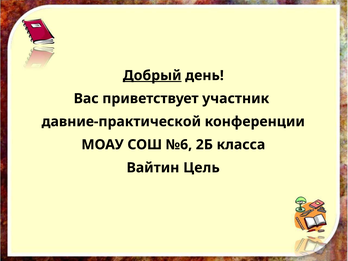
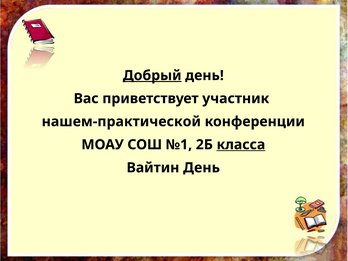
давние-практической: давние-практической -> нашем-практической
№6: №6 -> №1
класса underline: none -> present
Вайтин Цель: Цель -> День
